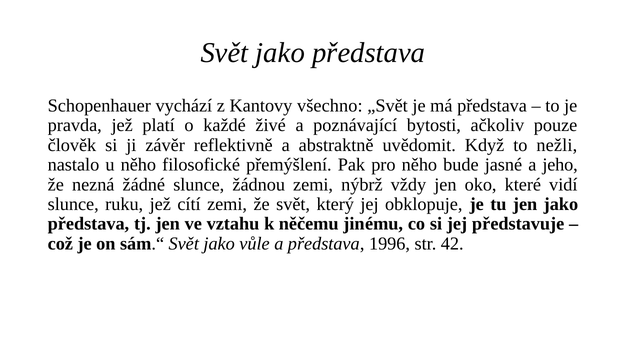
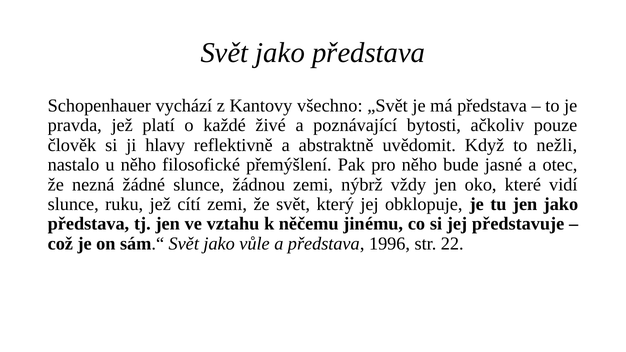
závěr: závěr -> hlavy
jeho: jeho -> otec
42: 42 -> 22
